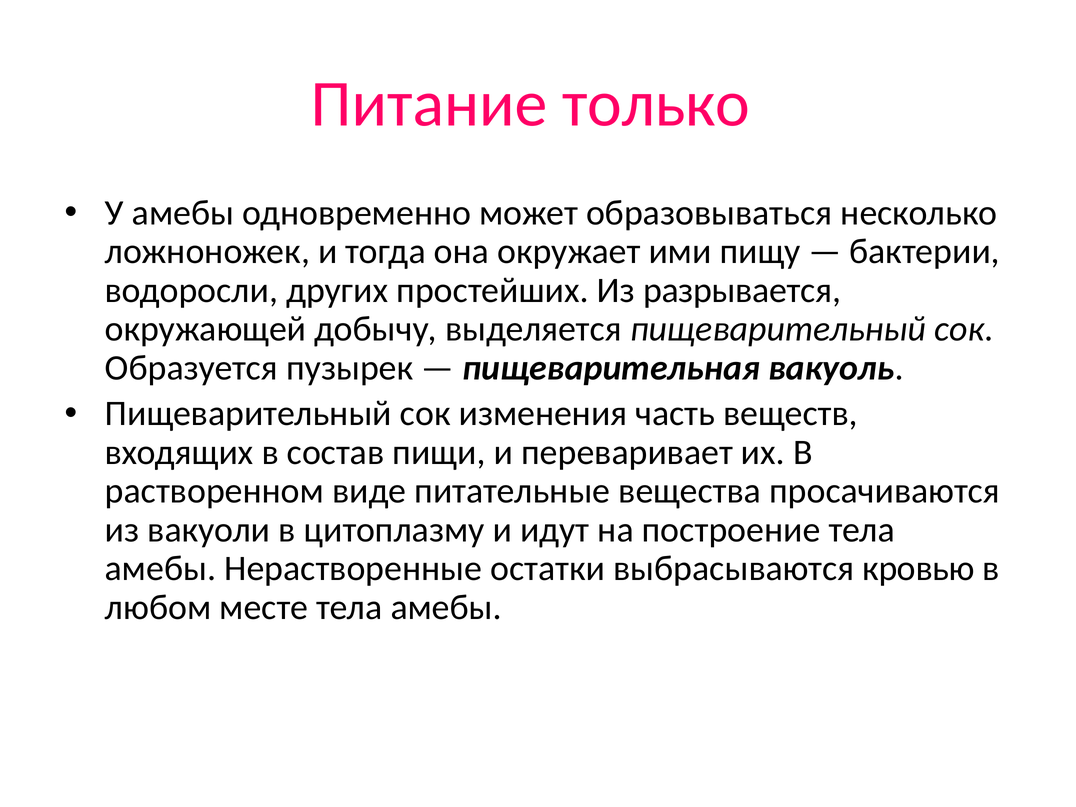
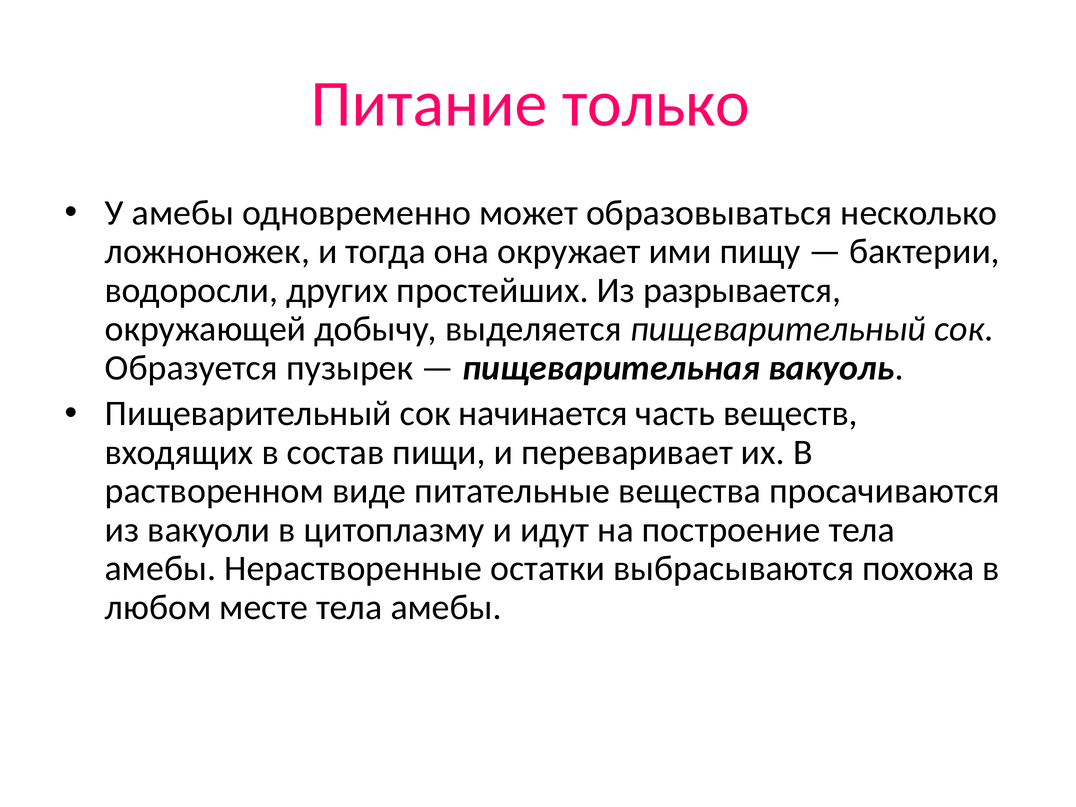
изменения: изменения -> начинается
кровью: кровью -> похожа
